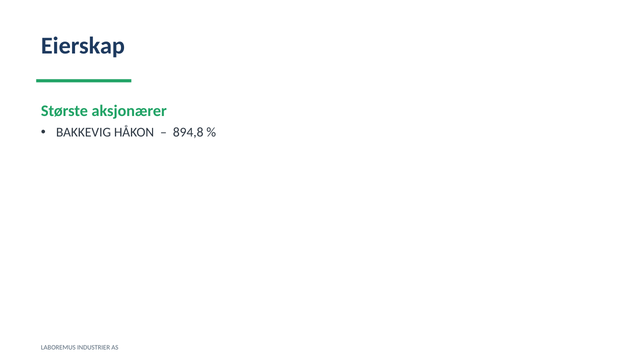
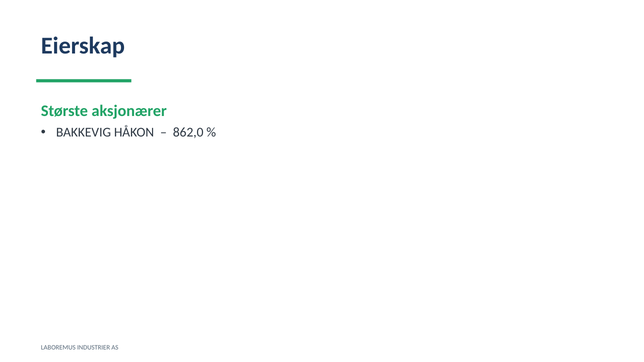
894,8: 894,8 -> 862,0
